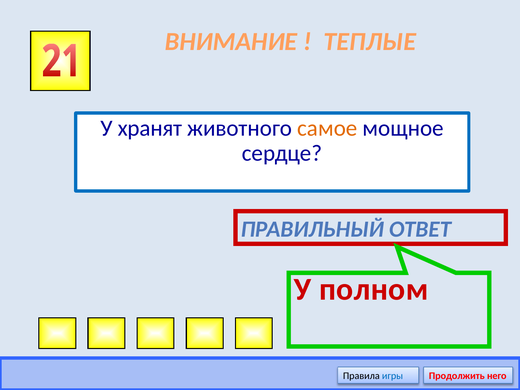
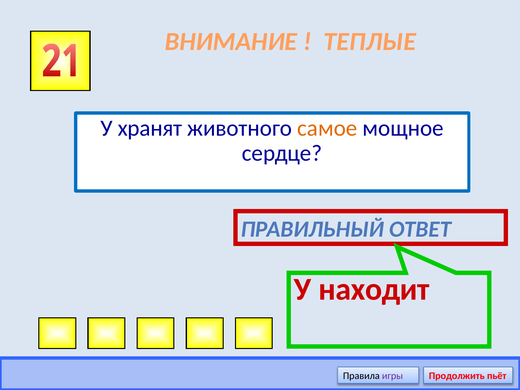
полном: полном -> находит
игры colour: blue -> purple
него: него -> пьёт
